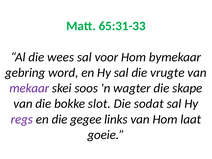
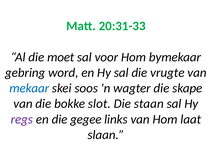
65:31-33: 65:31-33 -> 20:31-33
wees: wees -> moet
mekaar colour: purple -> blue
sodat: sodat -> staan
goeie: goeie -> slaan
